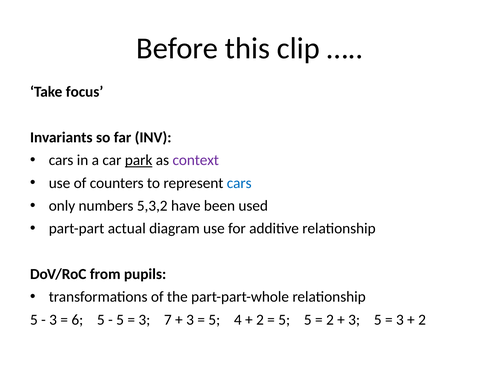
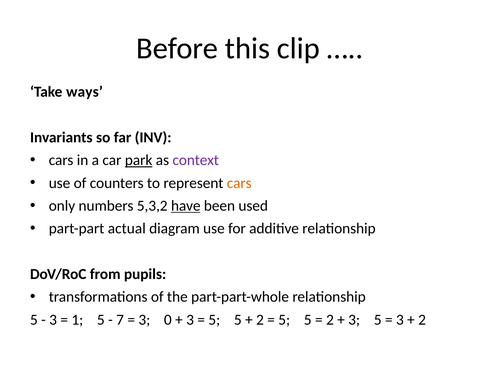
focus: focus -> ways
cars at (239, 183) colour: blue -> orange
have underline: none -> present
6: 6 -> 1
5 at (120, 320): 5 -> 7
7: 7 -> 0
4 at (238, 320): 4 -> 5
